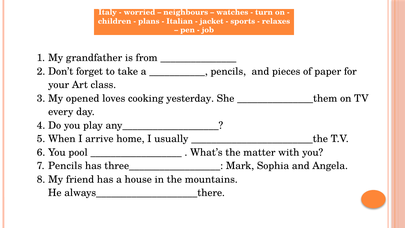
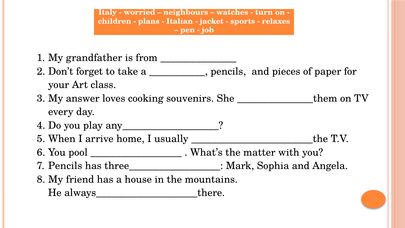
opened: opened -> answer
yesterday: yesterday -> souvenirs
